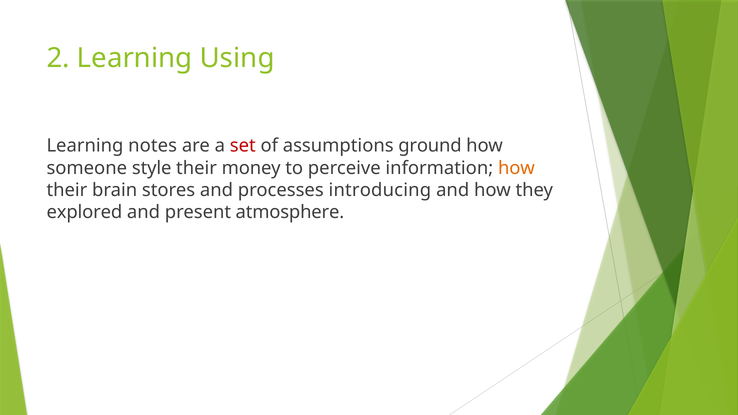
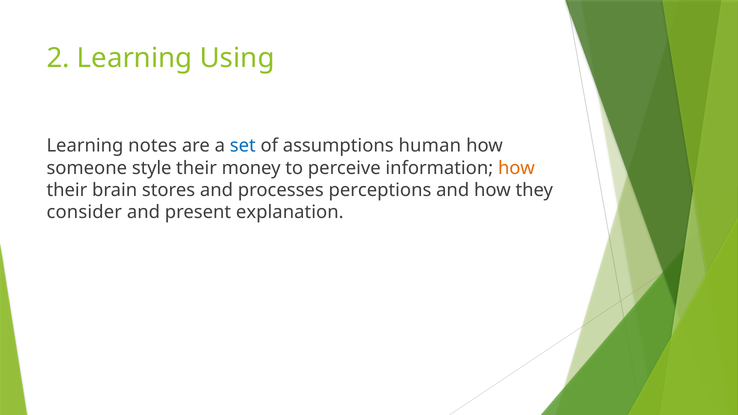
set colour: red -> blue
ground: ground -> human
introducing: introducing -> perceptions
explored: explored -> consider
atmosphere: atmosphere -> explanation
